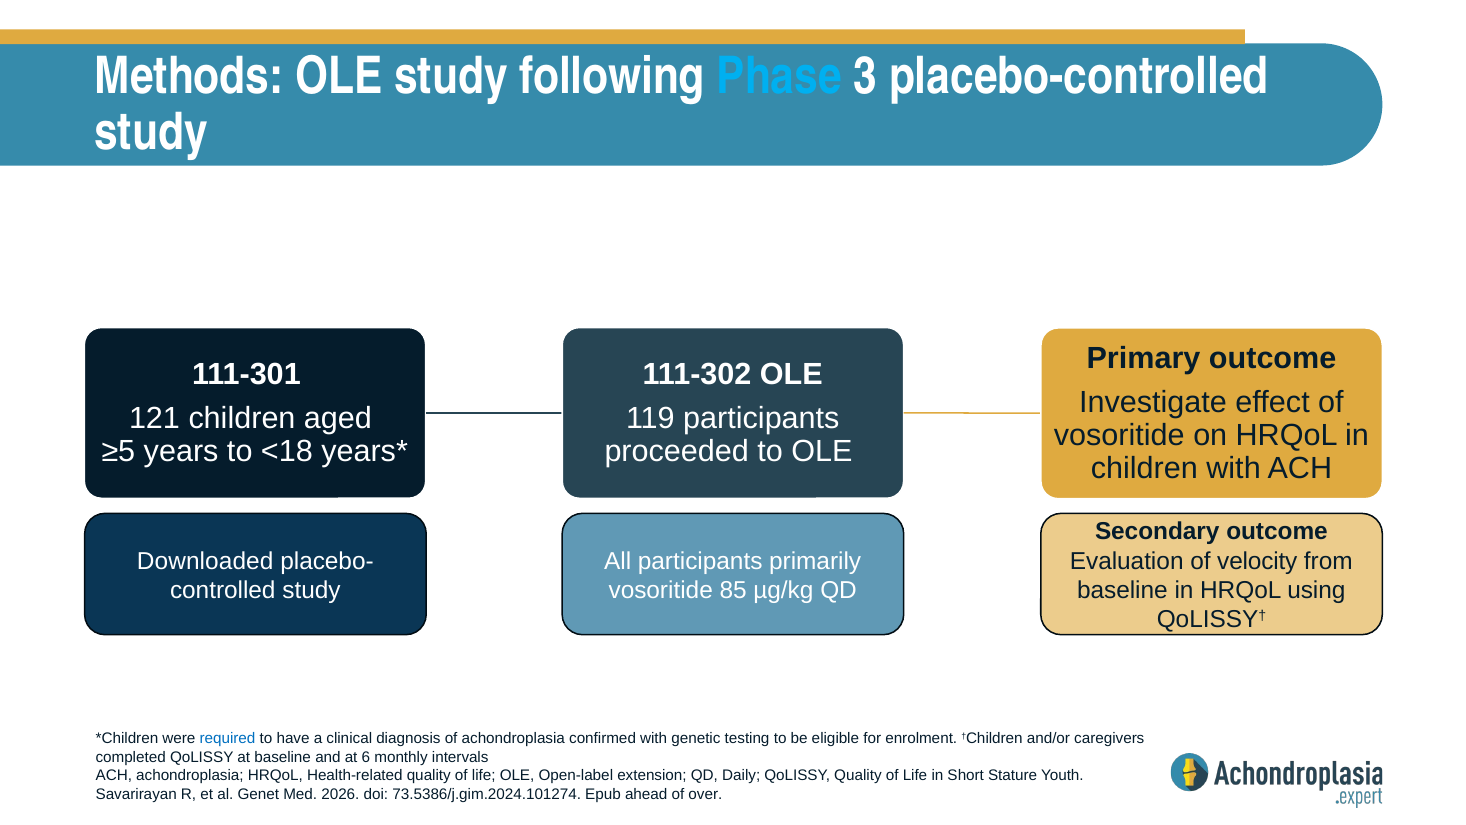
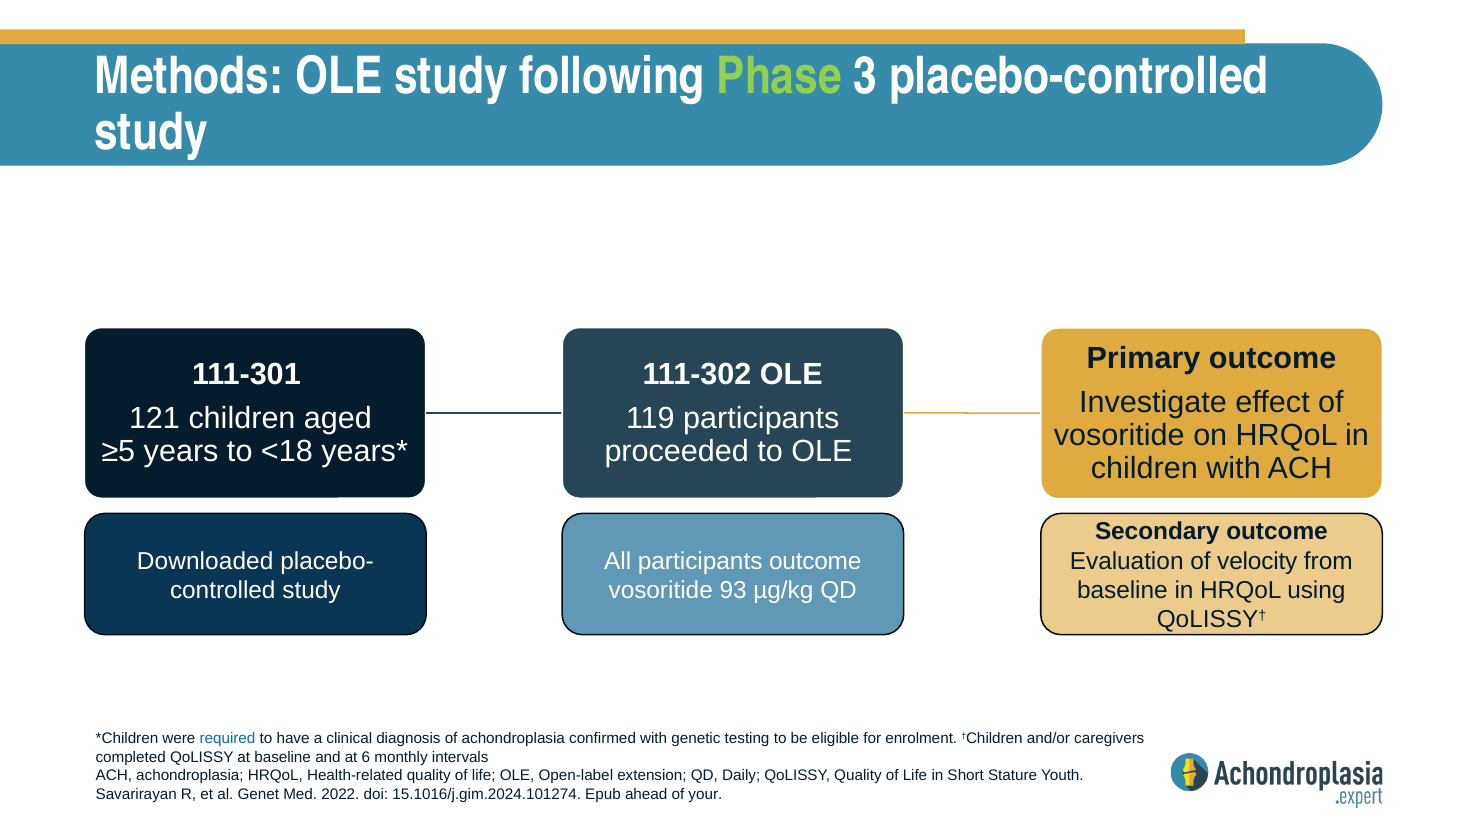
Phase colour: light blue -> light green
participants primarily: primarily -> outcome
85: 85 -> 93
2026: 2026 -> 2022
73.5386/j.gim.2024.101274: 73.5386/j.gim.2024.101274 -> 15.1016/j.gim.2024.101274
over: over -> your
